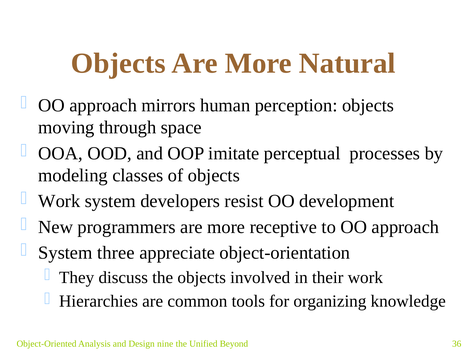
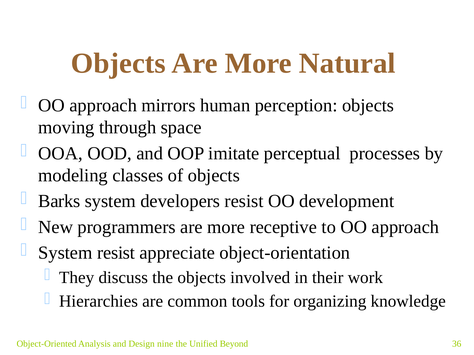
Work at (59, 201): Work -> Barks
System three: three -> resist
